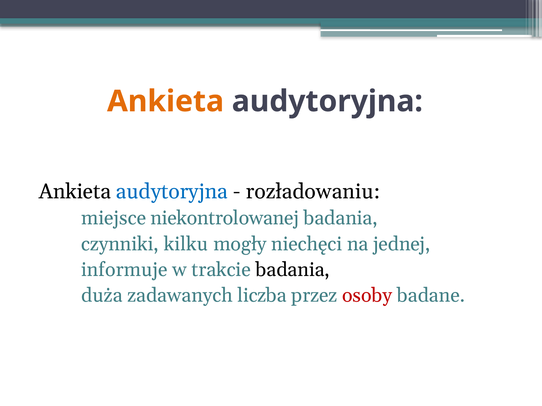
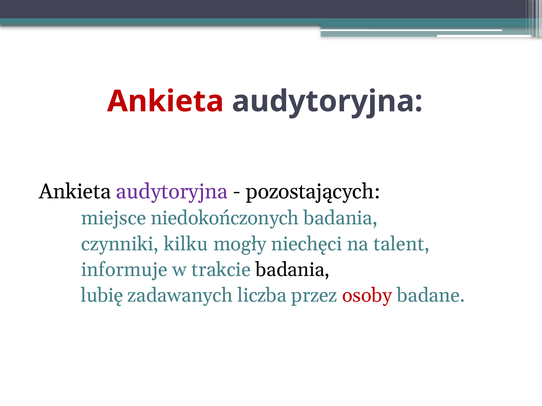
Ankieta at (166, 101) colour: orange -> red
audytoryjna at (172, 192) colour: blue -> purple
rozładowaniu: rozładowaniu -> pozostających
niekontrolowanej: niekontrolowanej -> niedokończonych
jednej: jednej -> talent
duża: duża -> lubię
